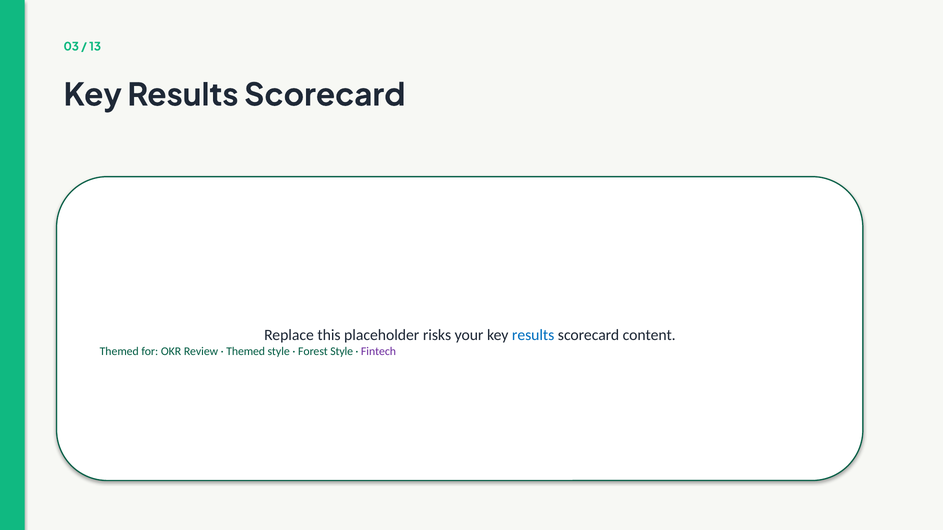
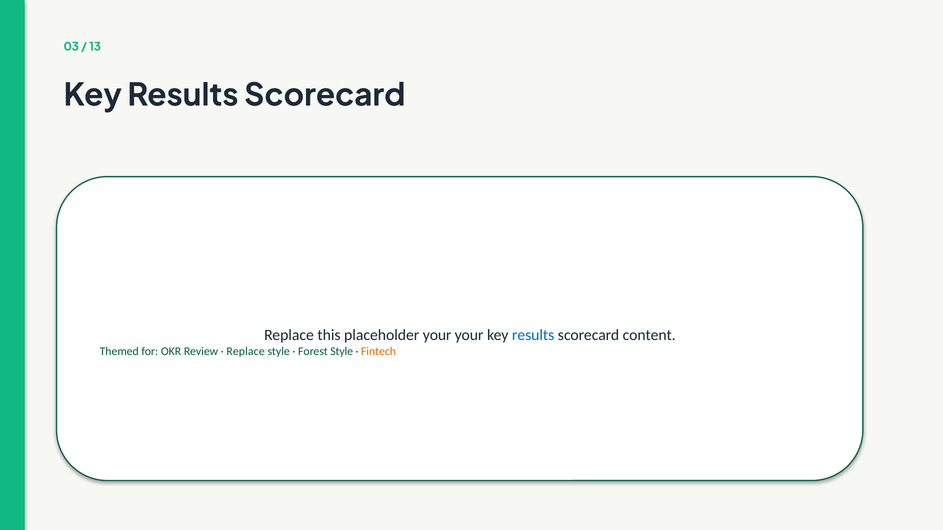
placeholder risks: risks -> your
Themed at (246, 351): Themed -> Replace
Fintech colour: purple -> orange
